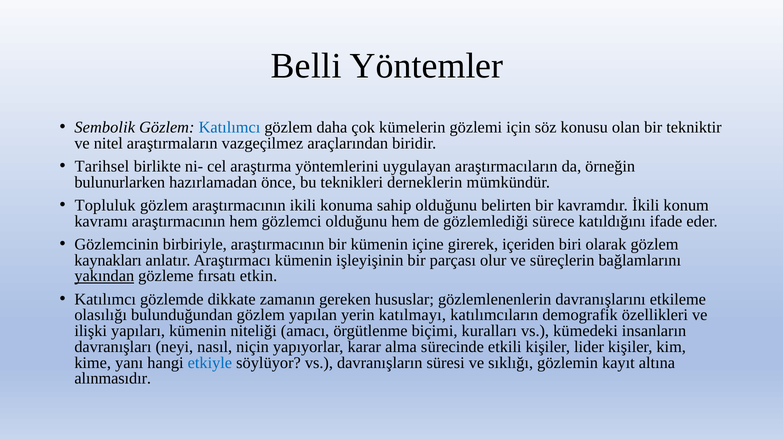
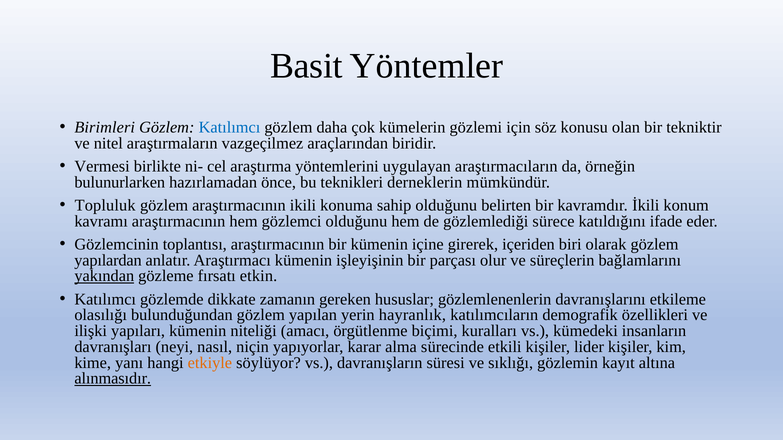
Belli: Belli -> Basit
Sembolik: Sembolik -> Birimleri
Tarihsel: Tarihsel -> Vermesi
birbiriyle: birbiriyle -> toplantısı
kaynakları: kaynakları -> yapılardan
katılmayı: katılmayı -> hayranlık
etkiyle colour: blue -> orange
alınmasıdır underline: none -> present
